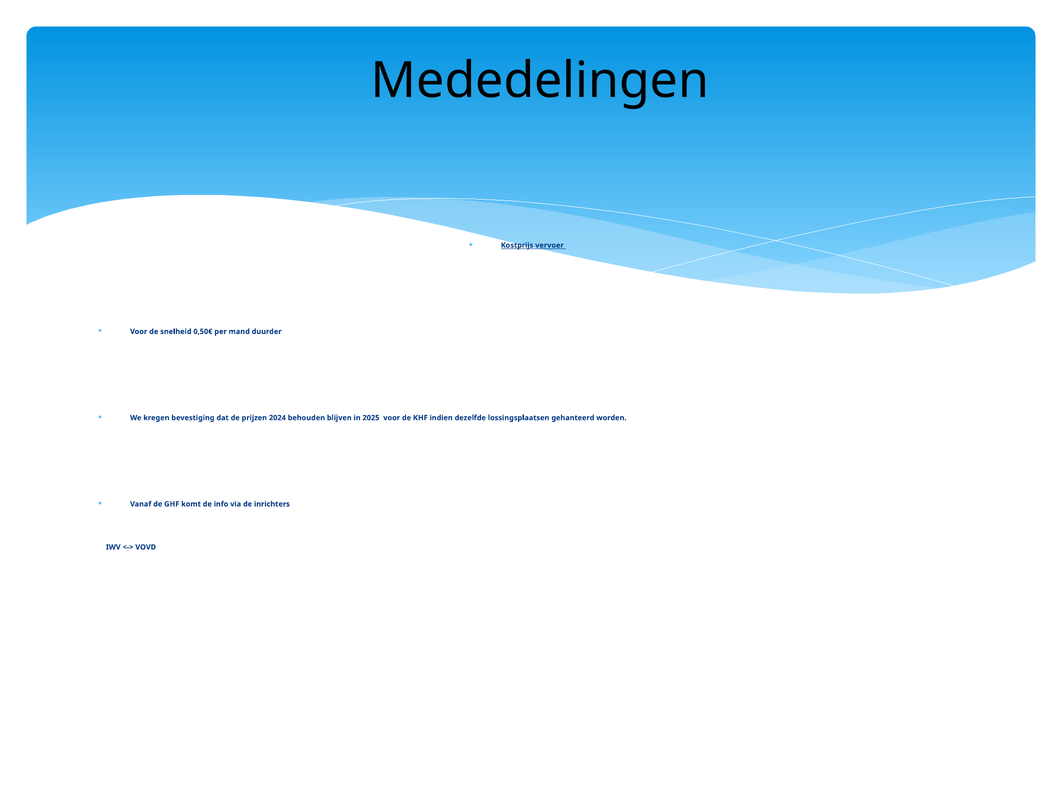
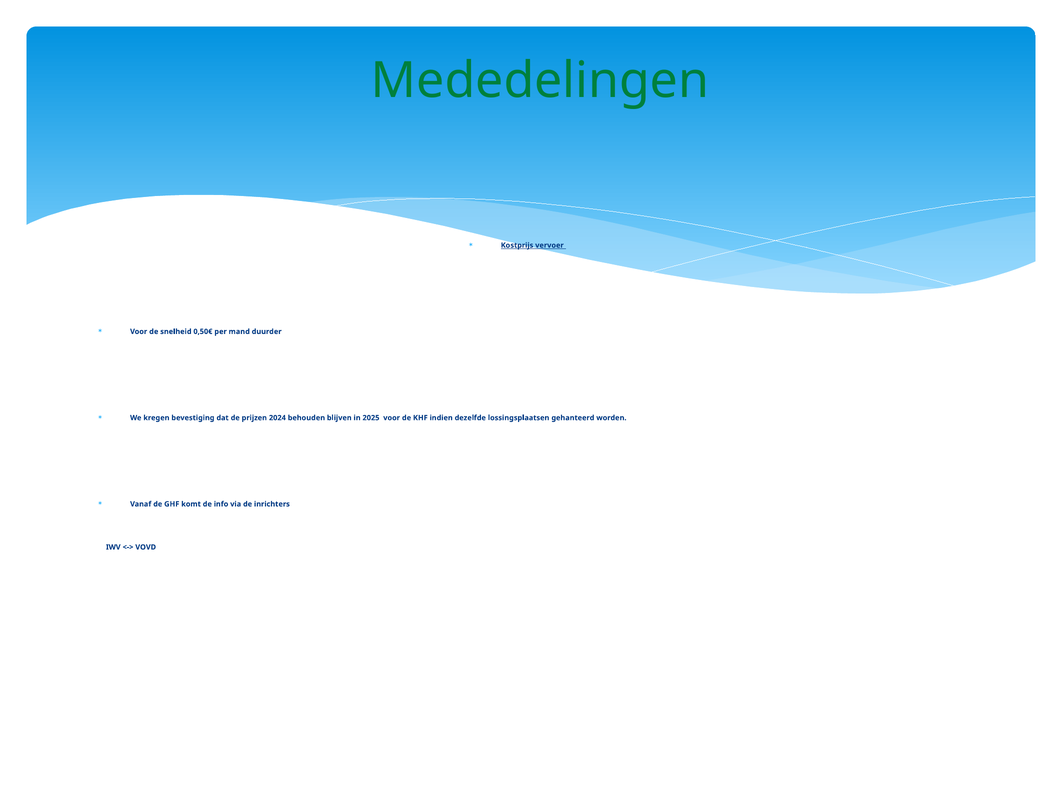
Mededelingen colour: black -> green
